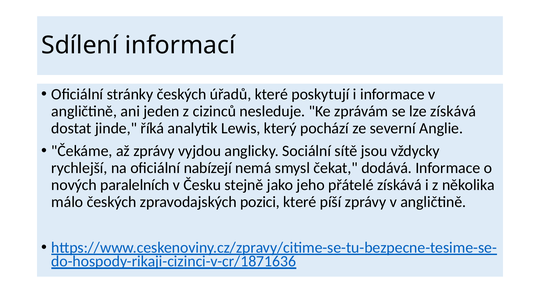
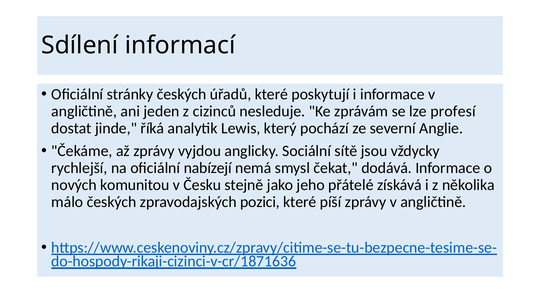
lze získává: získává -> profesí
paralelních: paralelních -> komunitou
